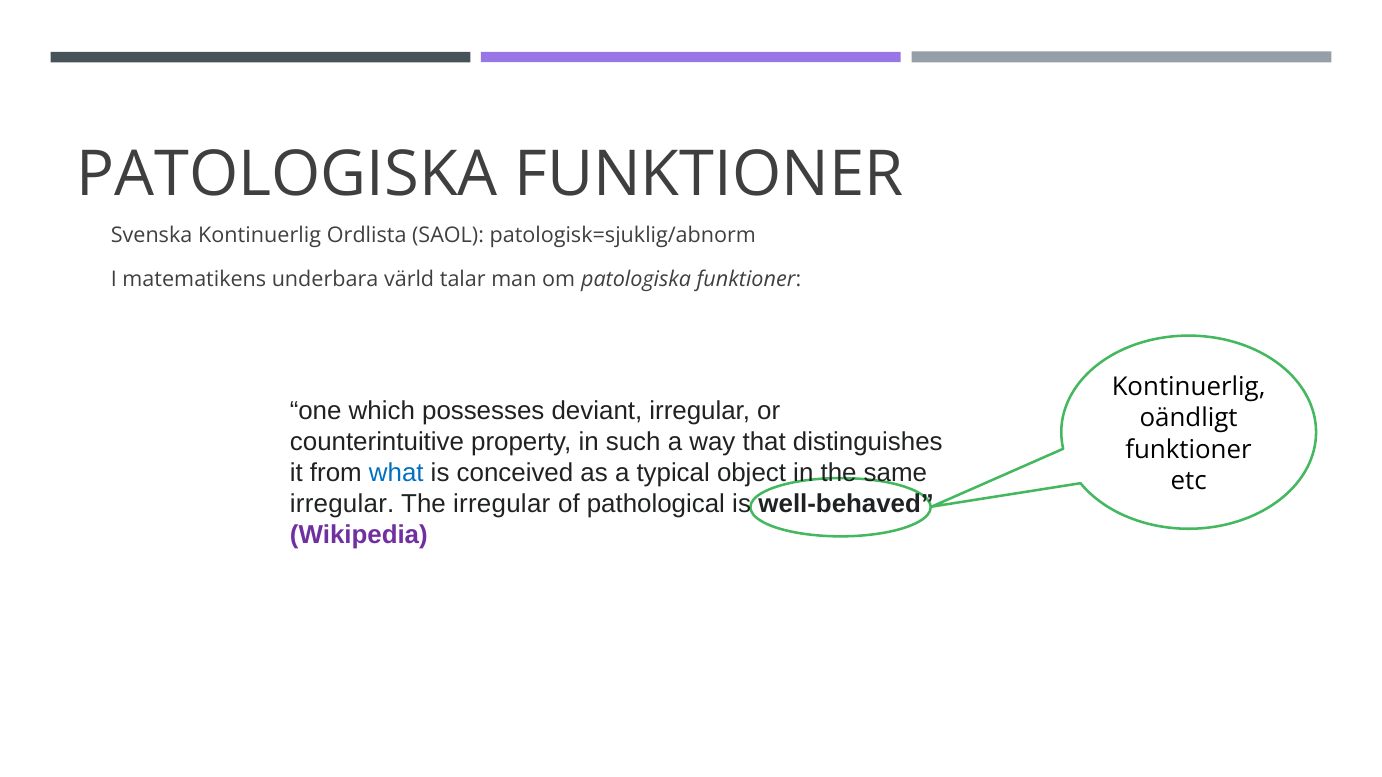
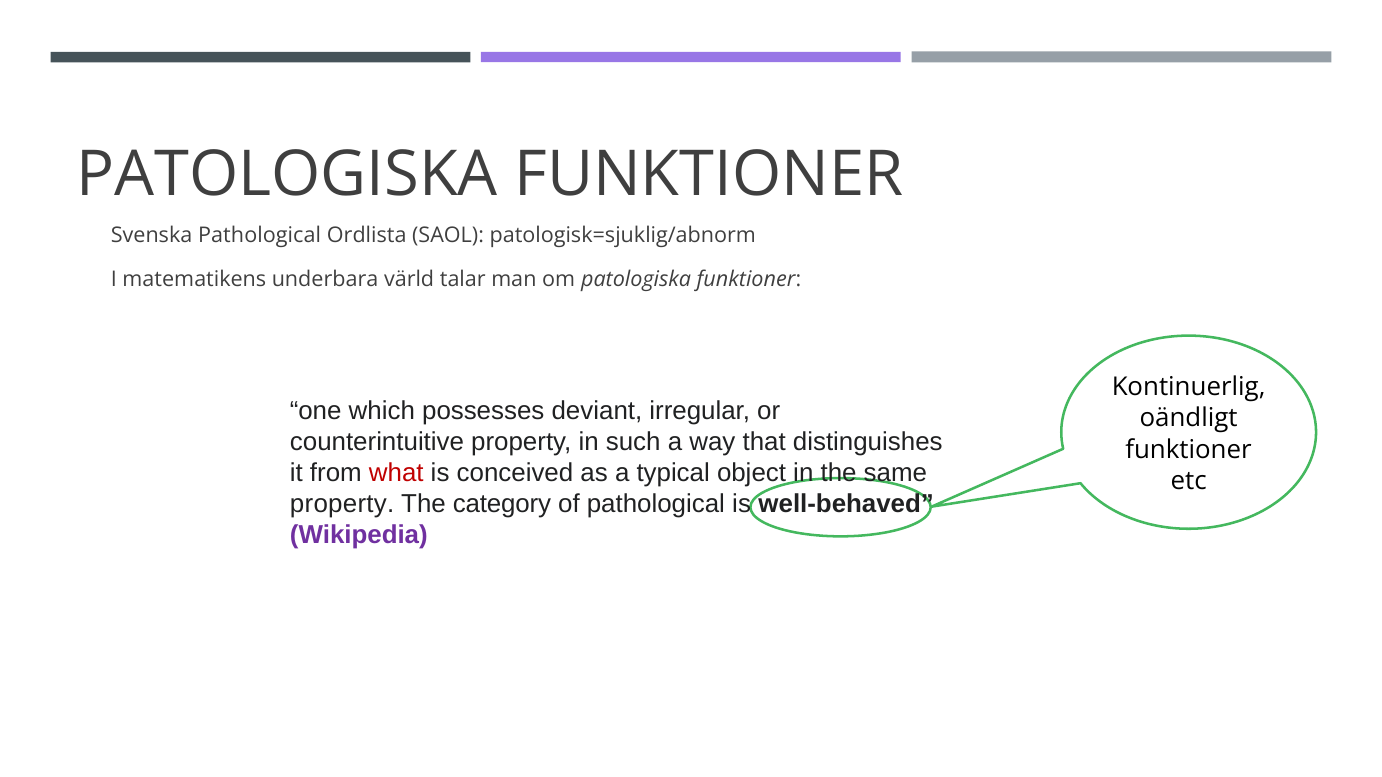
Svenska Kontinuerlig: Kontinuerlig -> Pathological
what colour: blue -> red
irregular at (342, 504): irregular -> property
The irregular: irregular -> category
